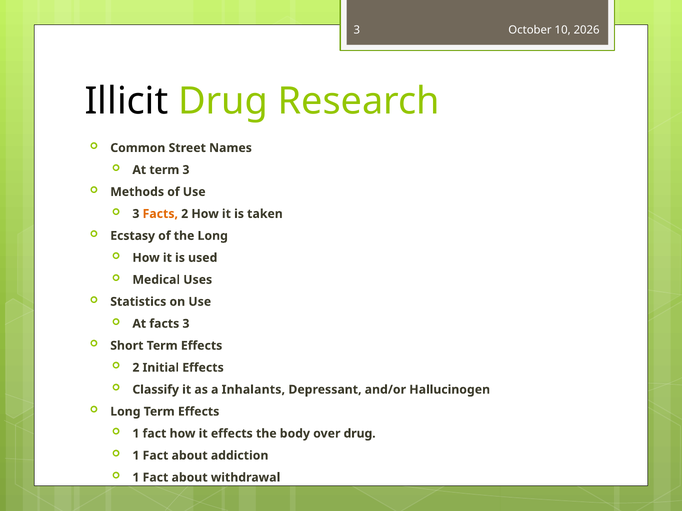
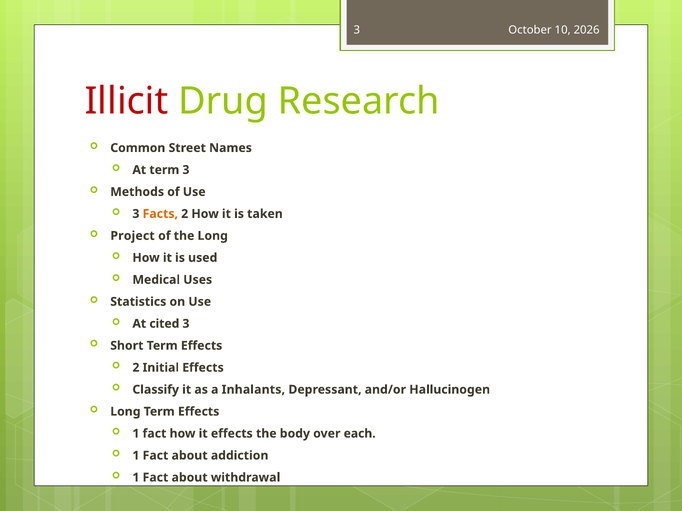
Illicit colour: black -> red
Ecstasy: Ecstasy -> Project
At facts: facts -> cited
over drug: drug -> each
